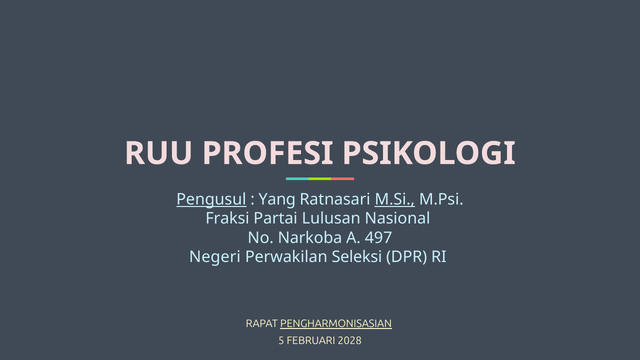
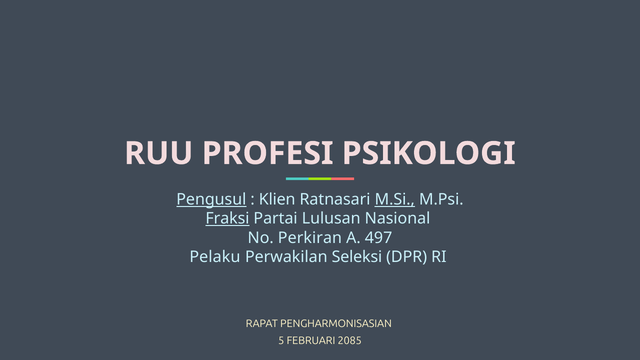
Yang: Yang -> Klien
Fraksi underline: none -> present
Narkoba: Narkoba -> Perkiran
Negeri: Negeri -> Pelaku
PENGHARMONISASIAN underline: present -> none
2028: 2028 -> 2085
